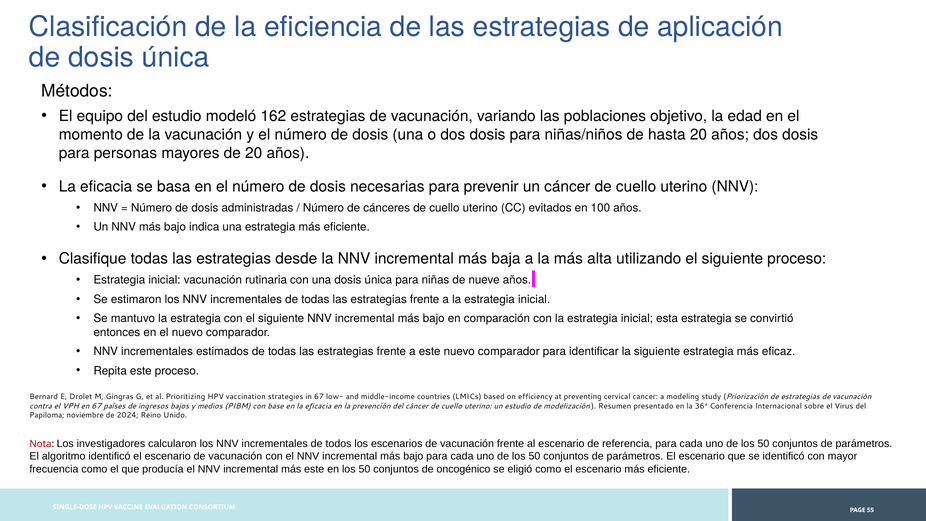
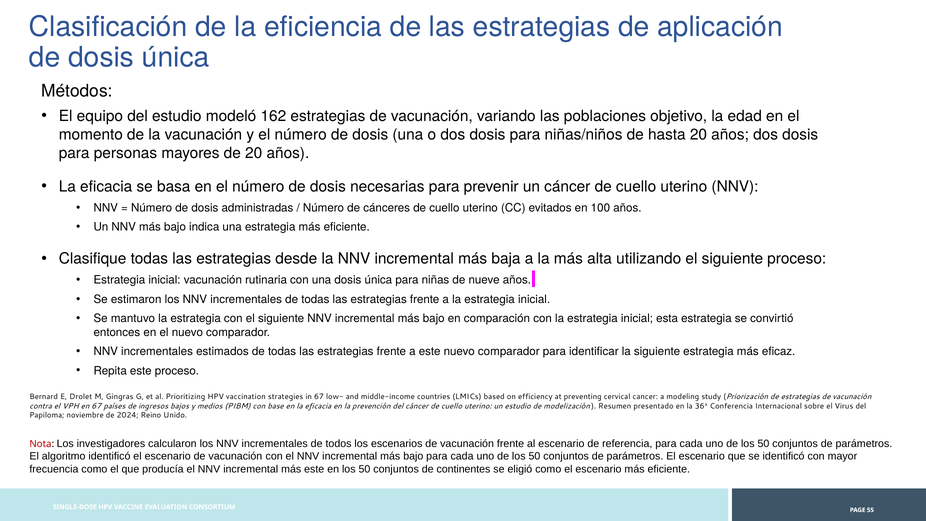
oncogénico: oncogénico -> continentes
